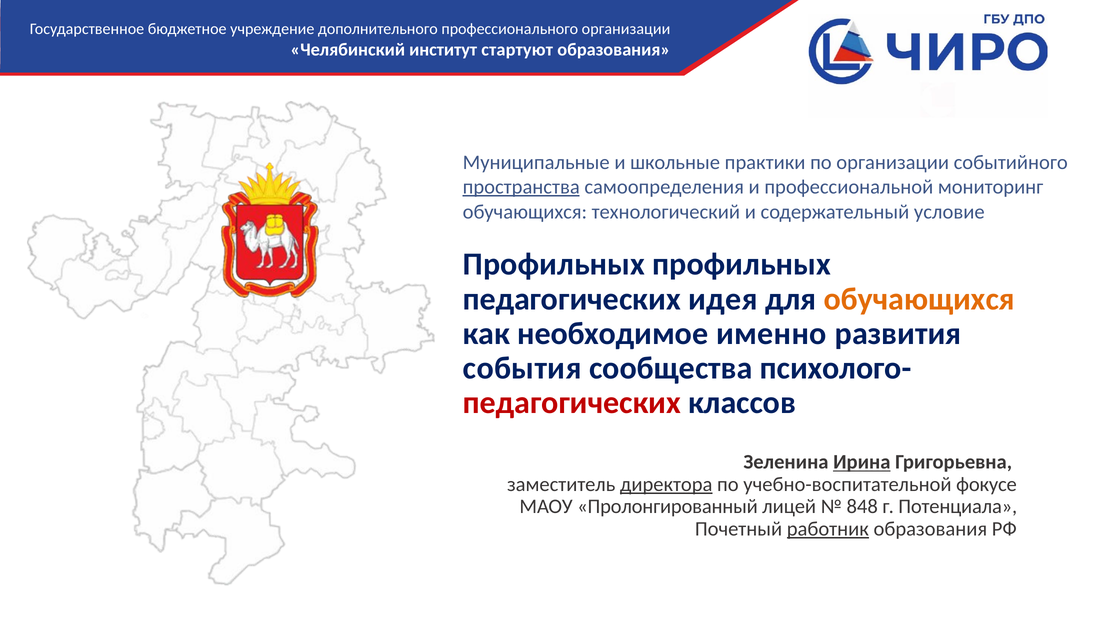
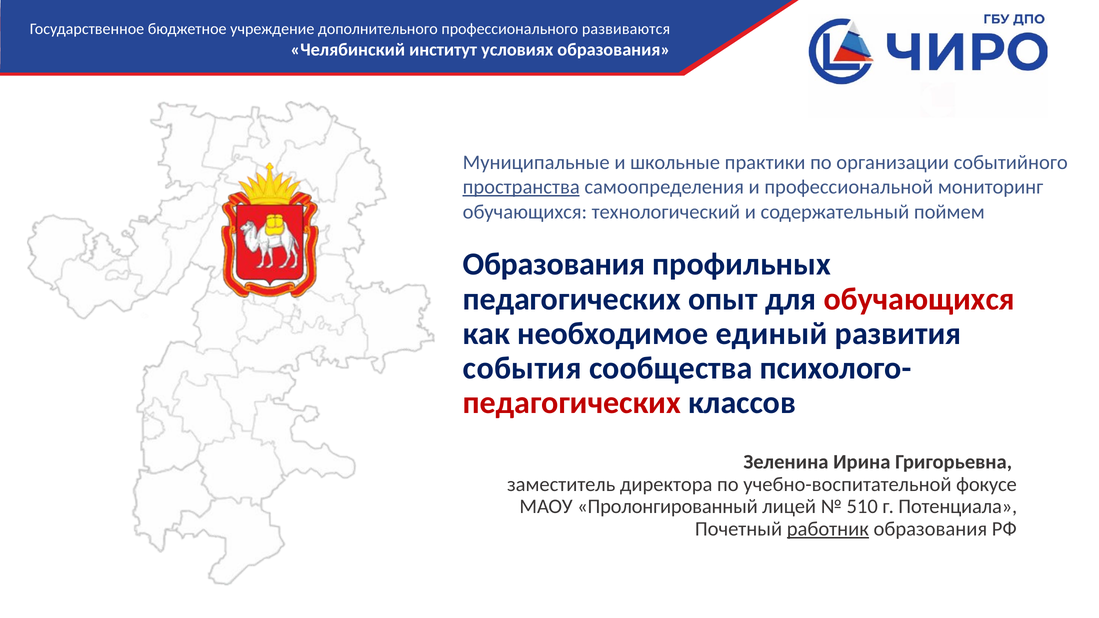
организации at (626, 29): организации -> развиваются
стартуют: стартуют -> условиях
условие: условие -> поймем
Профильных at (554, 264): Профильных -> Образования
идея: идея -> опыт
обучающихся at (919, 299) colour: orange -> red
именно: именно -> единый
Ирина underline: present -> none
директора underline: present -> none
848: 848 -> 510
